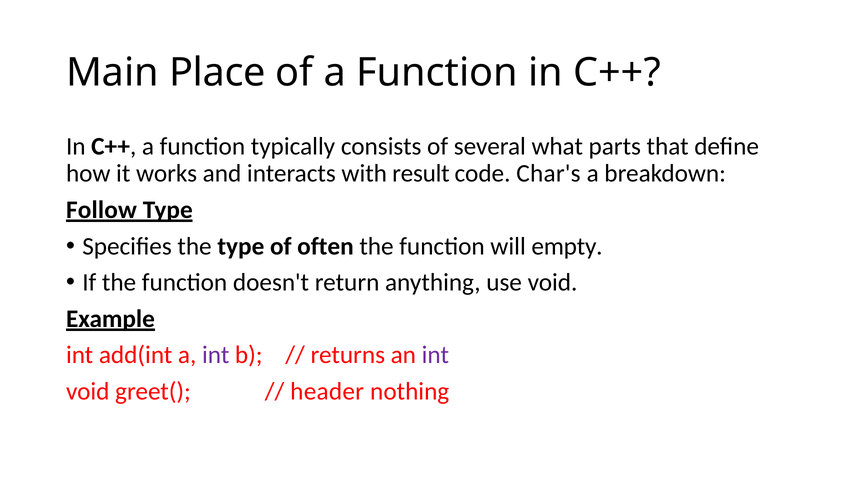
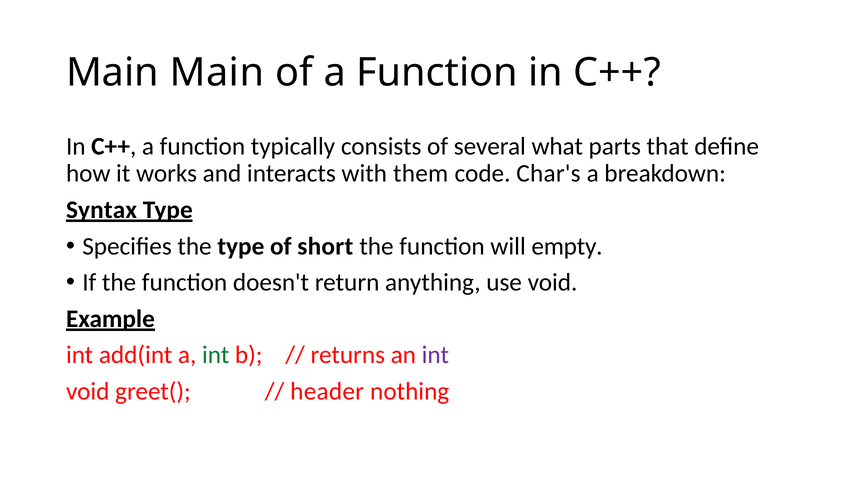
Main Place: Place -> Main
result: result -> them
Follow: Follow -> Syntax
often: often -> short
int at (216, 355) colour: purple -> green
